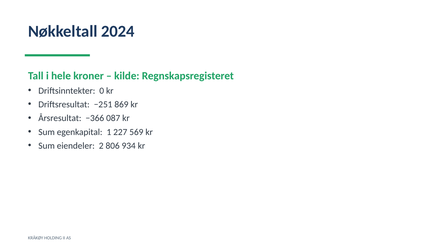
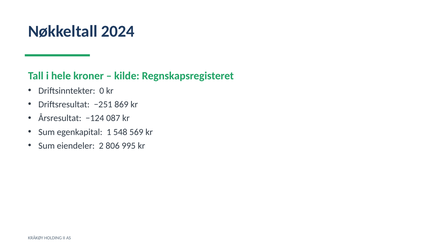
−366: −366 -> −124
227: 227 -> 548
934: 934 -> 995
